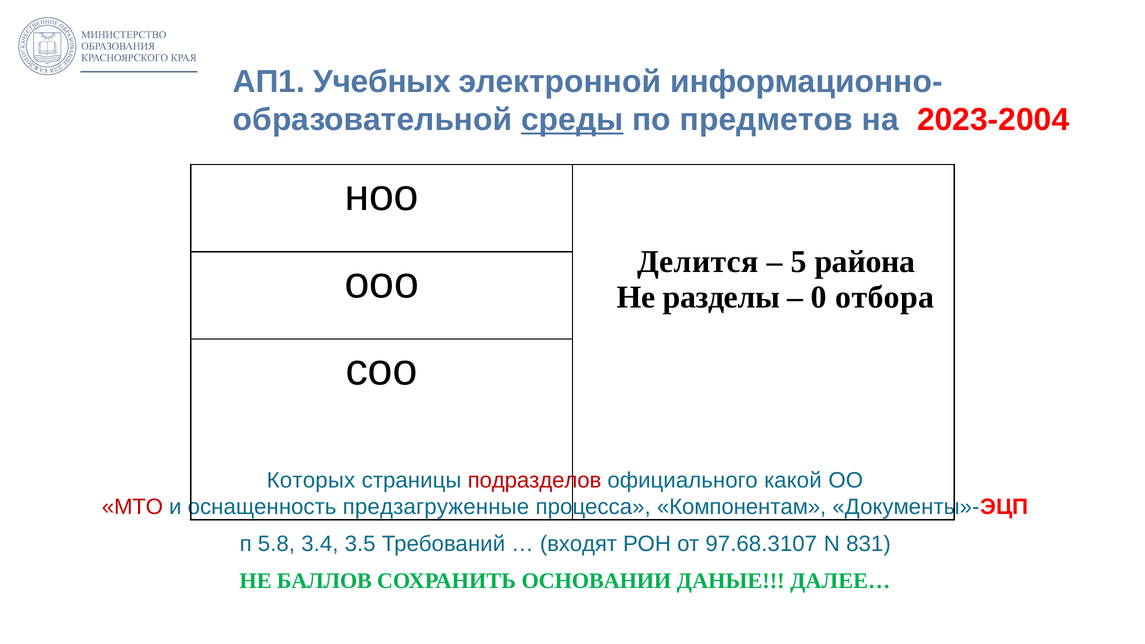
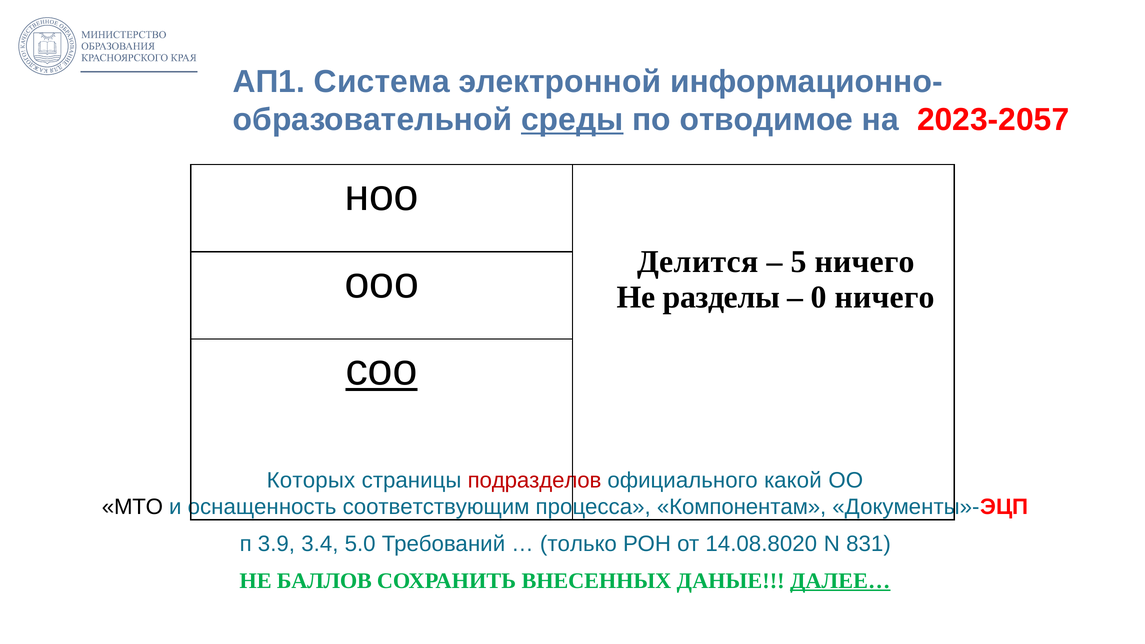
Учебных: Учебных -> Система
предметов: предметов -> отводимое
2023-2004: 2023-2004 -> 2023-2057
5 района: района -> ничего
0 отбора: отбора -> ничего
соо underline: none -> present
МТО colour: red -> black
предзагруженные: предзагруженные -> соответствующим
5.8: 5.8 -> 3.9
3.5: 3.5 -> 5.0
входят: входят -> только
97.68.3107: 97.68.3107 -> 14.08.8020
ОСНОВАНИИ: ОСНОВАНИИ -> ВНЕСЕННЫХ
ДАЛЕЕ… underline: none -> present
